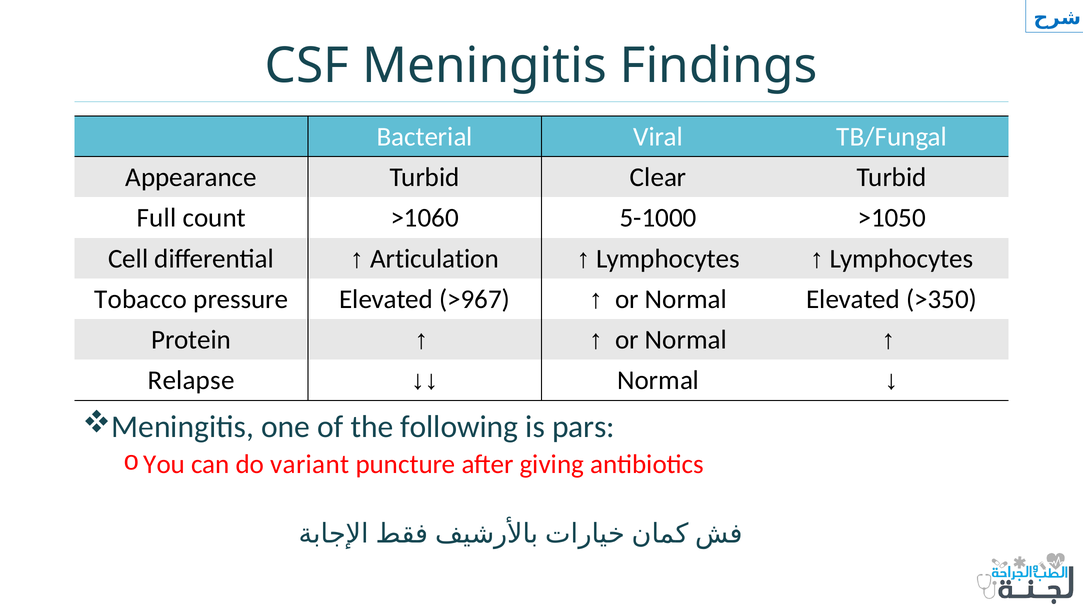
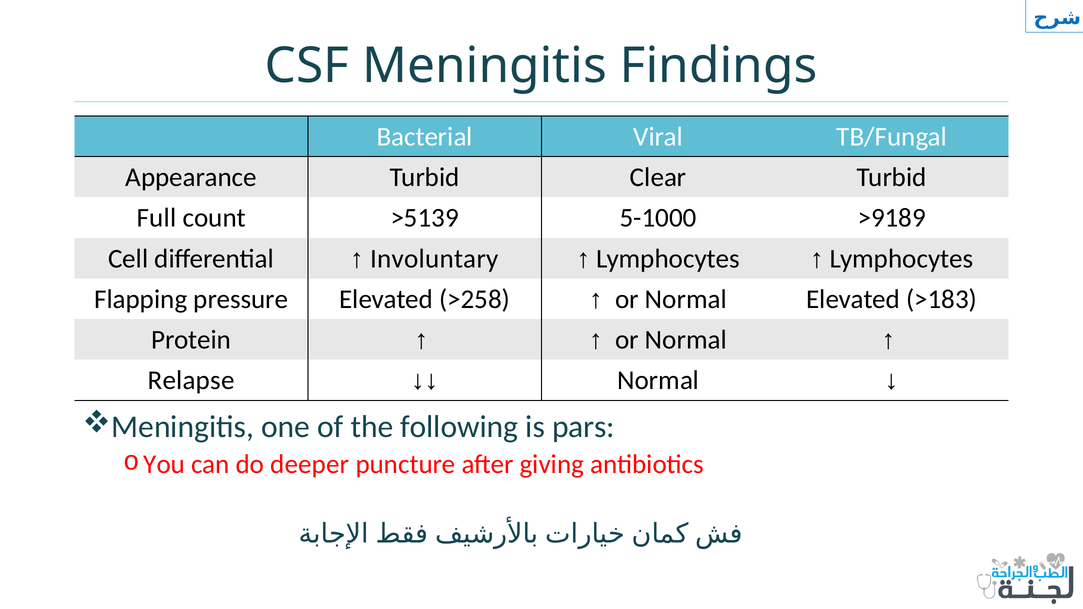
>1060: >1060 -> >5139
>1050: >1050 -> >9189
Articulation: Articulation -> Involuntary
Tobacco: Tobacco -> Flapping
>967: >967 -> >258
>350: >350 -> >183
variant: variant -> deeper
